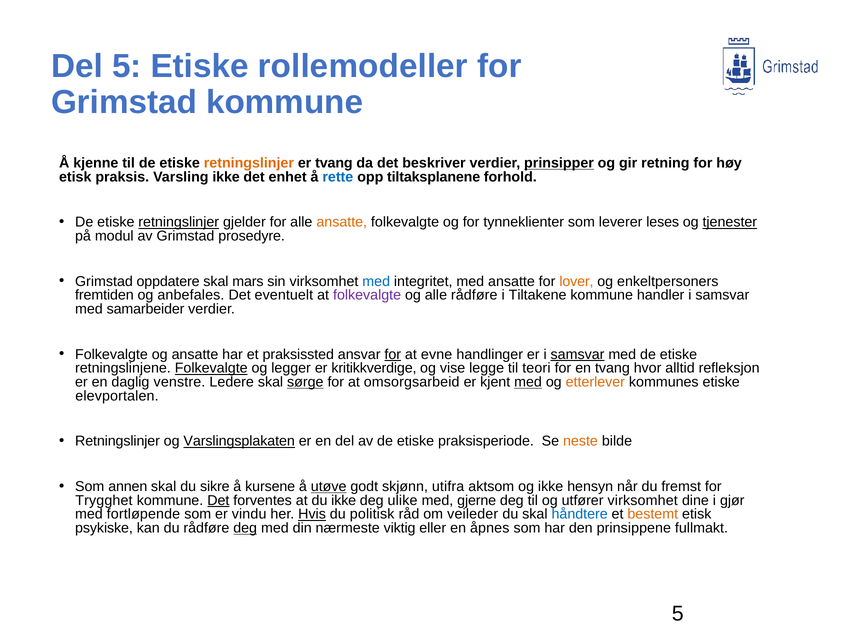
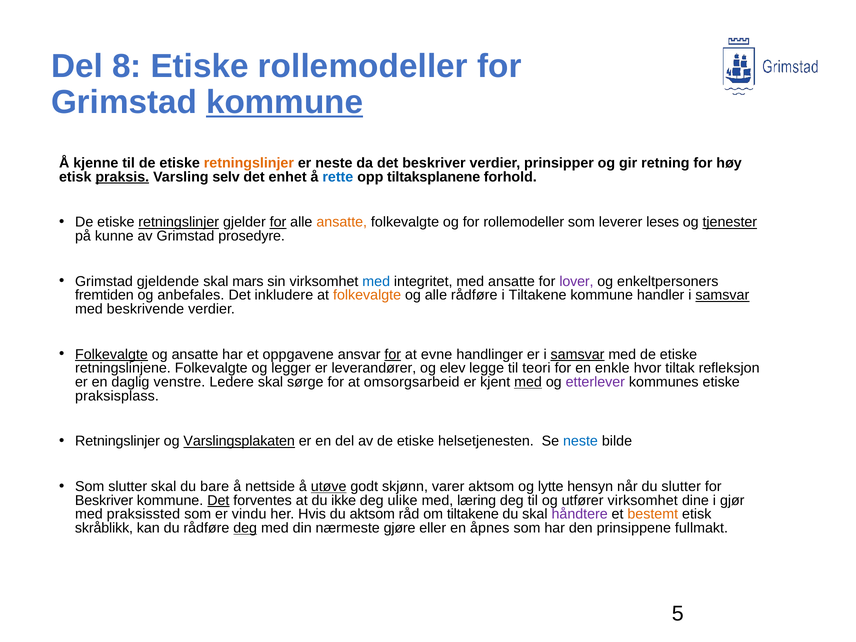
Del 5: 5 -> 8
kommune at (285, 102) underline: none -> present
er tvang: tvang -> neste
prinsipper underline: present -> none
praksis underline: none -> present
Varsling ikke: ikke -> selv
for at (278, 222) underline: none -> present
for tynneklienter: tynneklienter -> rollemodeller
modul: modul -> kunne
oppdatere: oppdatere -> gjeldende
lover colour: orange -> purple
eventuelt: eventuelt -> inkludere
folkevalgte at (367, 295) colour: purple -> orange
samsvar at (722, 295) underline: none -> present
samarbeider: samarbeider -> beskrivende
Folkevalgte at (111, 354) underline: none -> present
praksissted: praksissted -> oppgavene
Folkevalgte at (211, 368) underline: present -> none
kritikkverdige: kritikkverdige -> leverandører
vise: vise -> elev
en tvang: tvang -> enkle
alltid: alltid -> tiltak
sørge underline: present -> none
etterlever colour: orange -> purple
elevportalen: elevportalen -> praksisplass
praksisperiode: praksisperiode -> helsetjenesten
neste at (580, 441) colour: orange -> blue
Som annen: annen -> slutter
sikre: sikre -> bare
kursene: kursene -> nettside
utifra: utifra -> varer
og ikke: ikke -> lytte
du fremst: fremst -> slutter
Trygghet at (104, 500): Trygghet -> Beskriver
gjerne: gjerne -> læring
fortløpende: fortløpende -> praksissted
Hvis underline: present -> none
du politisk: politisk -> aktsom
om veileder: veileder -> tiltakene
håndtere colour: blue -> purple
psykiske: psykiske -> skråblikk
viktig: viktig -> gjøre
